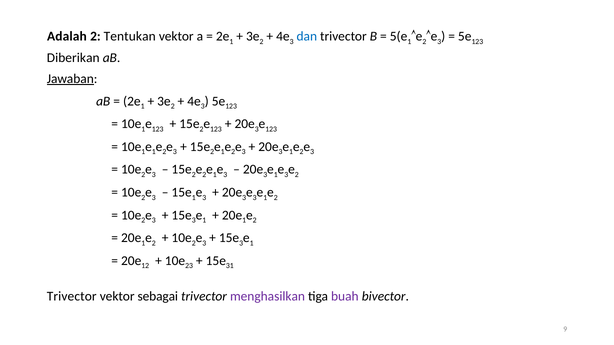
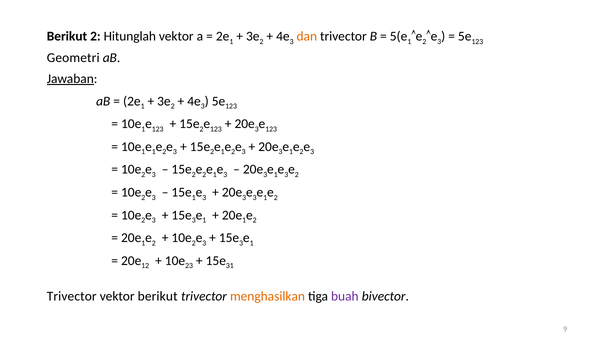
Adalah at (67, 37): Adalah -> Berikut
Tentukan: Tentukan -> Hitunglah
dan colour: blue -> orange
Diberikan: Diberikan -> Geometri
vektor sebagai: sebagai -> berikut
menghasilkan colour: purple -> orange
